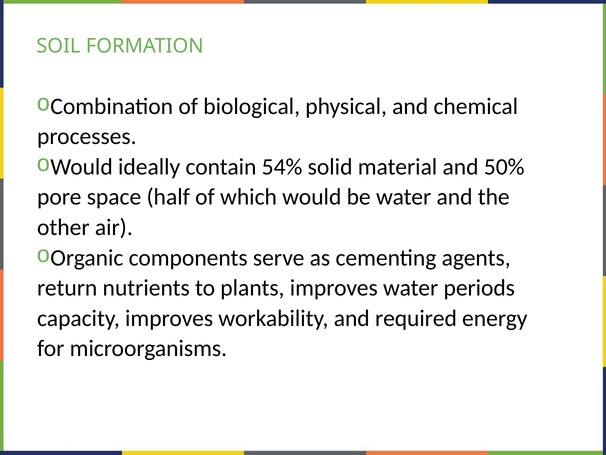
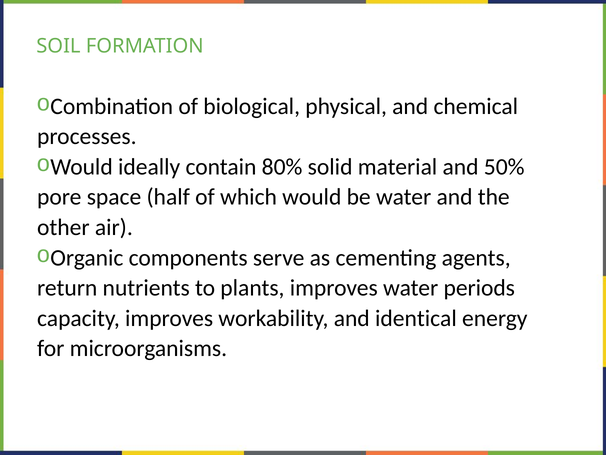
54%: 54% -> 80%
required: required -> identical
